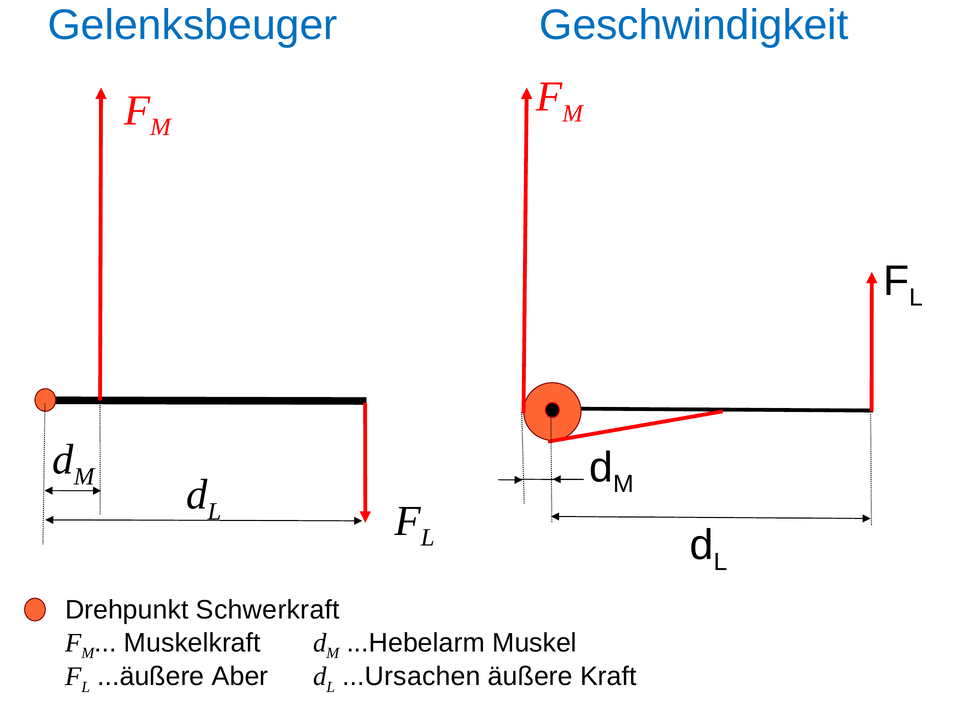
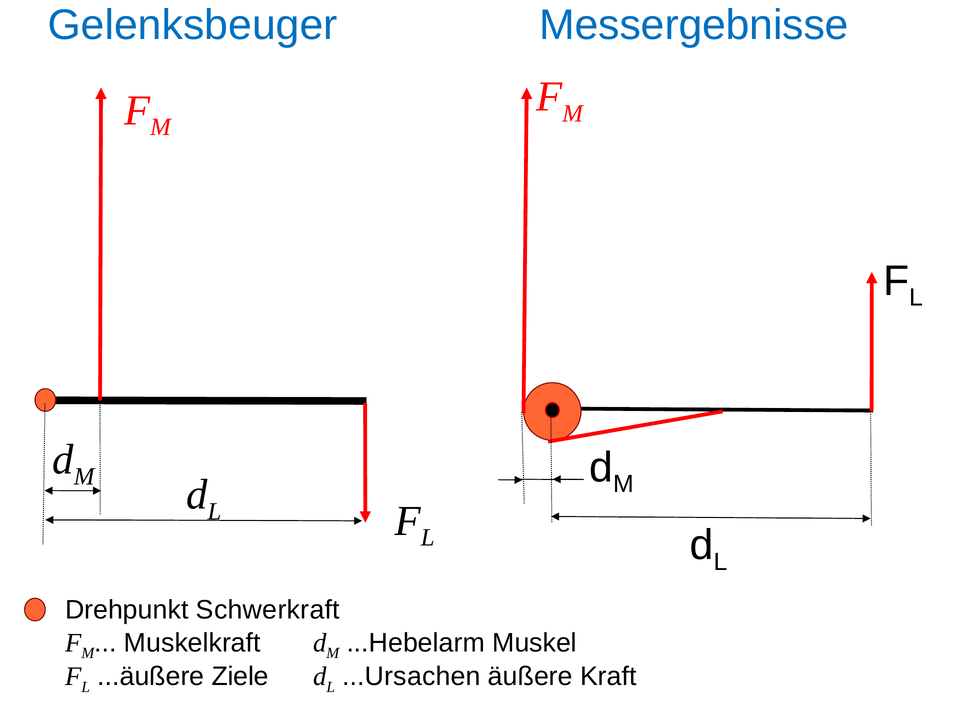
Geschwindigkeit: Geschwindigkeit -> Messergebnisse
Aber: Aber -> Ziele
